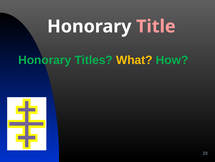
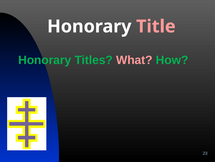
What colour: yellow -> pink
